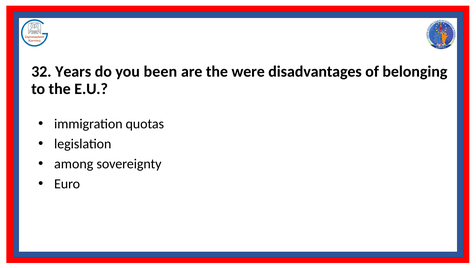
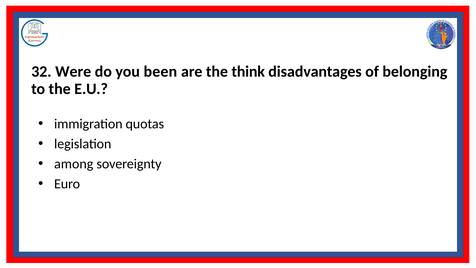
Years: Years -> Were
were: were -> think
